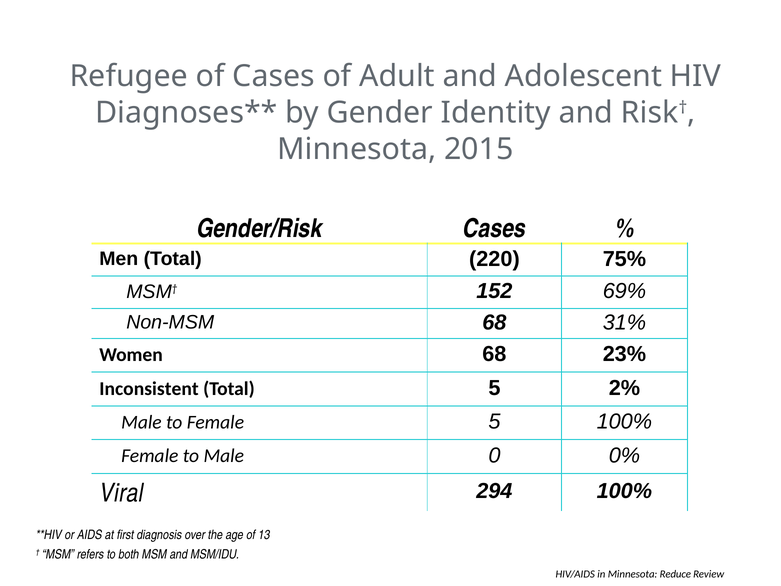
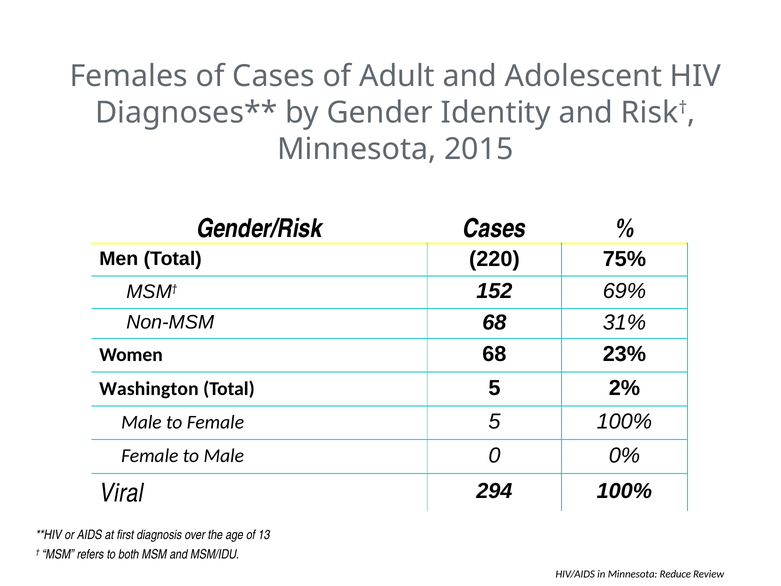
Refugee: Refugee -> Females
Inconsistent: Inconsistent -> Washington
